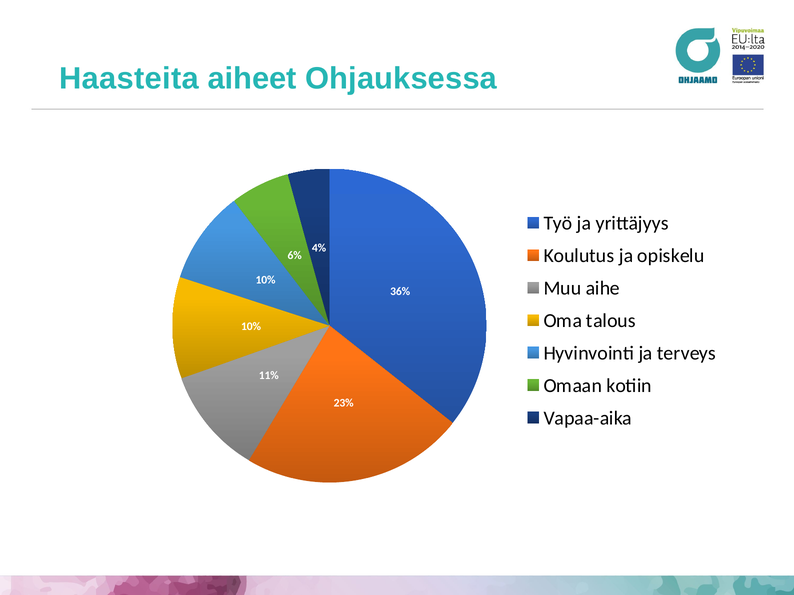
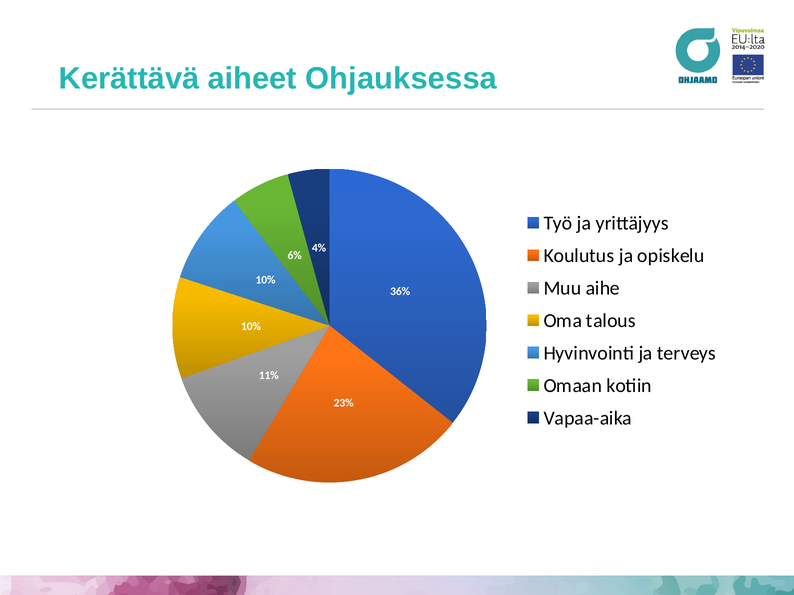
Haasteita: Haasteita -> Kerättävä
